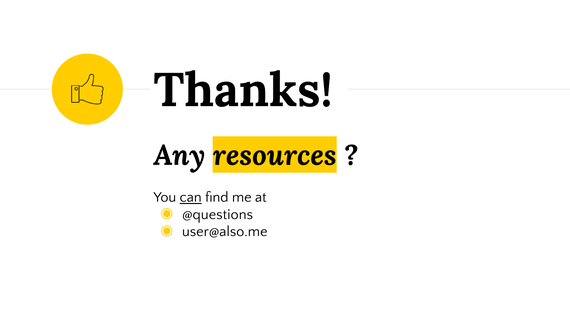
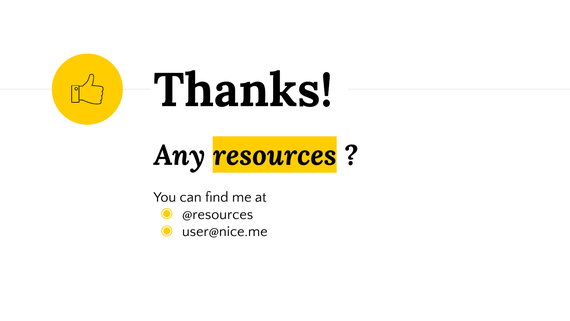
can underline: present -> none
@questions: @questions -> @resources
user@also.me: user@also.me -> user@nice.me
